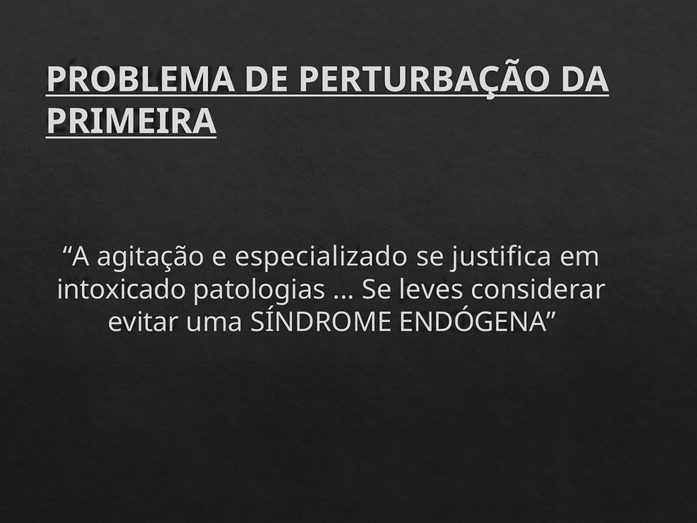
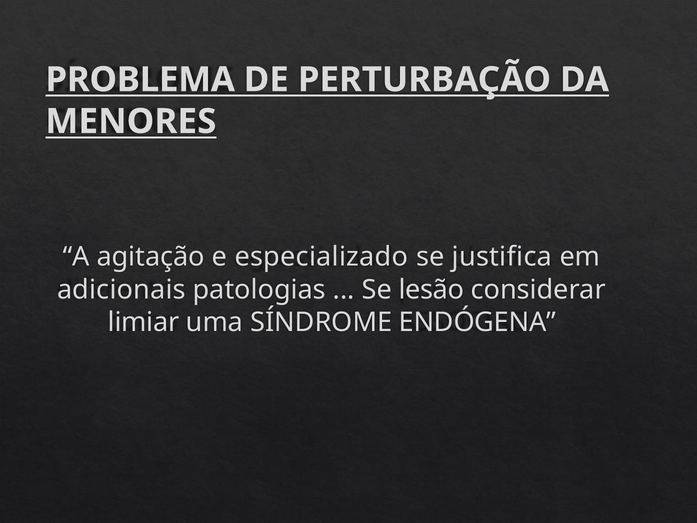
PRIMEIRA: PRIMEIRA -> MENORES
intoxicado: intoxicado -> adicionais
leves: leves -> lesão
evitar: evitar -> limiar
